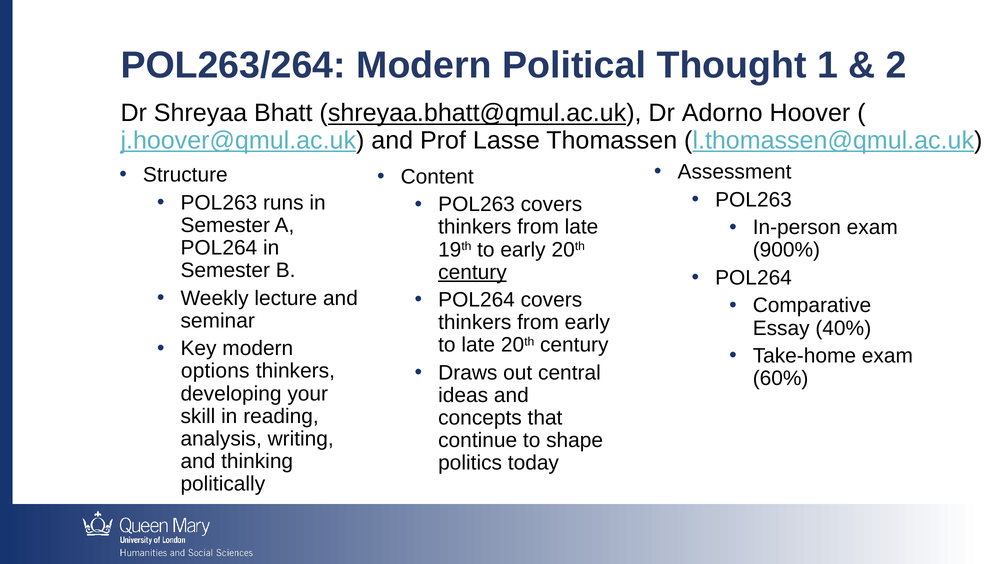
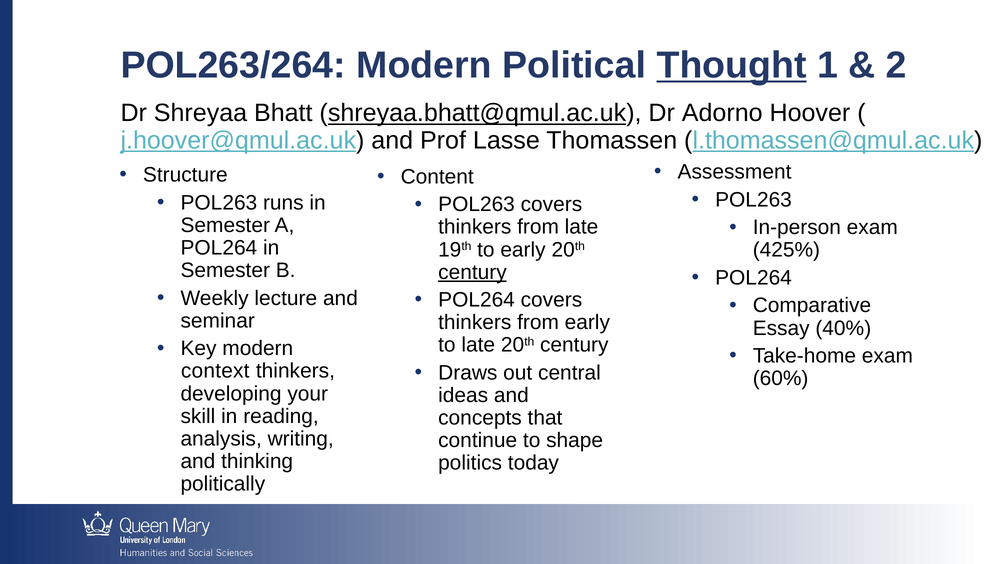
Thought underline: none -> present
900%: 900% -> 425%
options: options -> context
